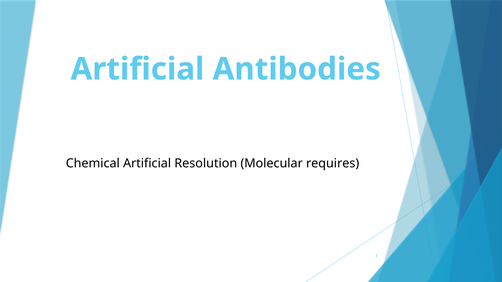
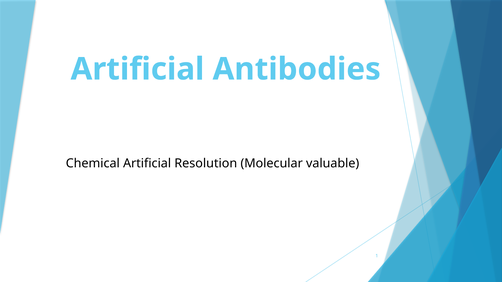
requires: requires -> valuable
